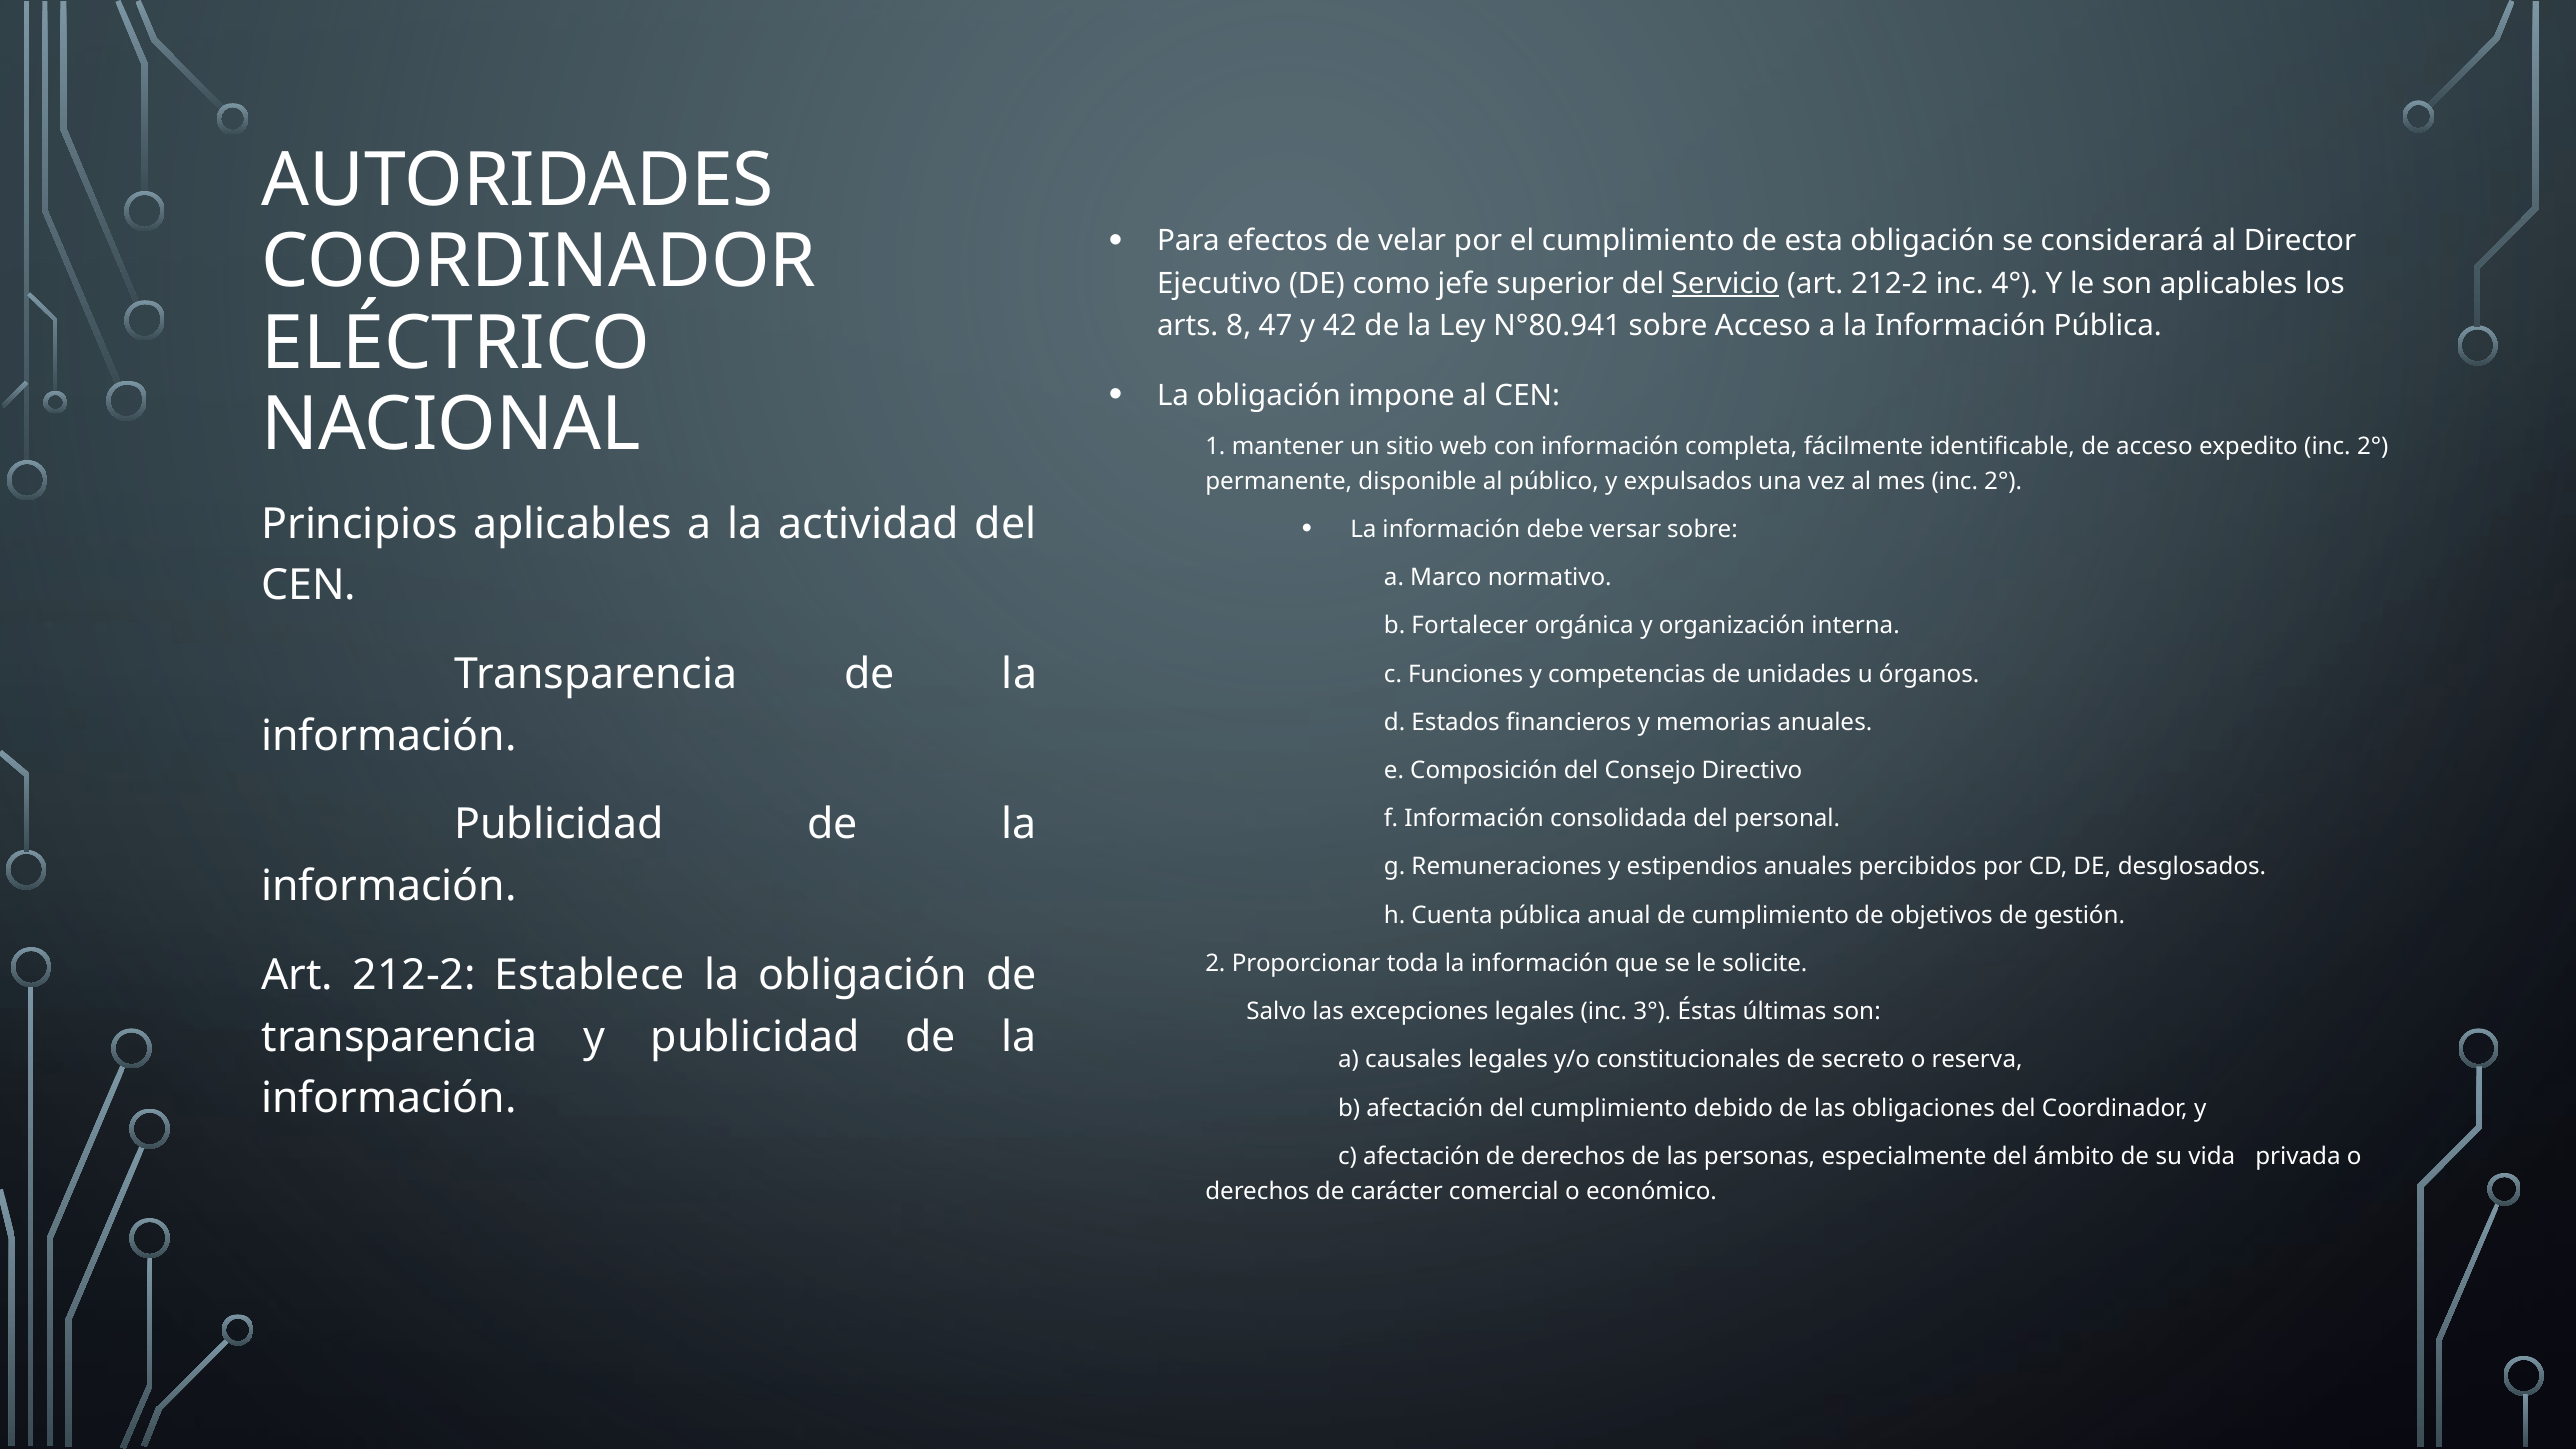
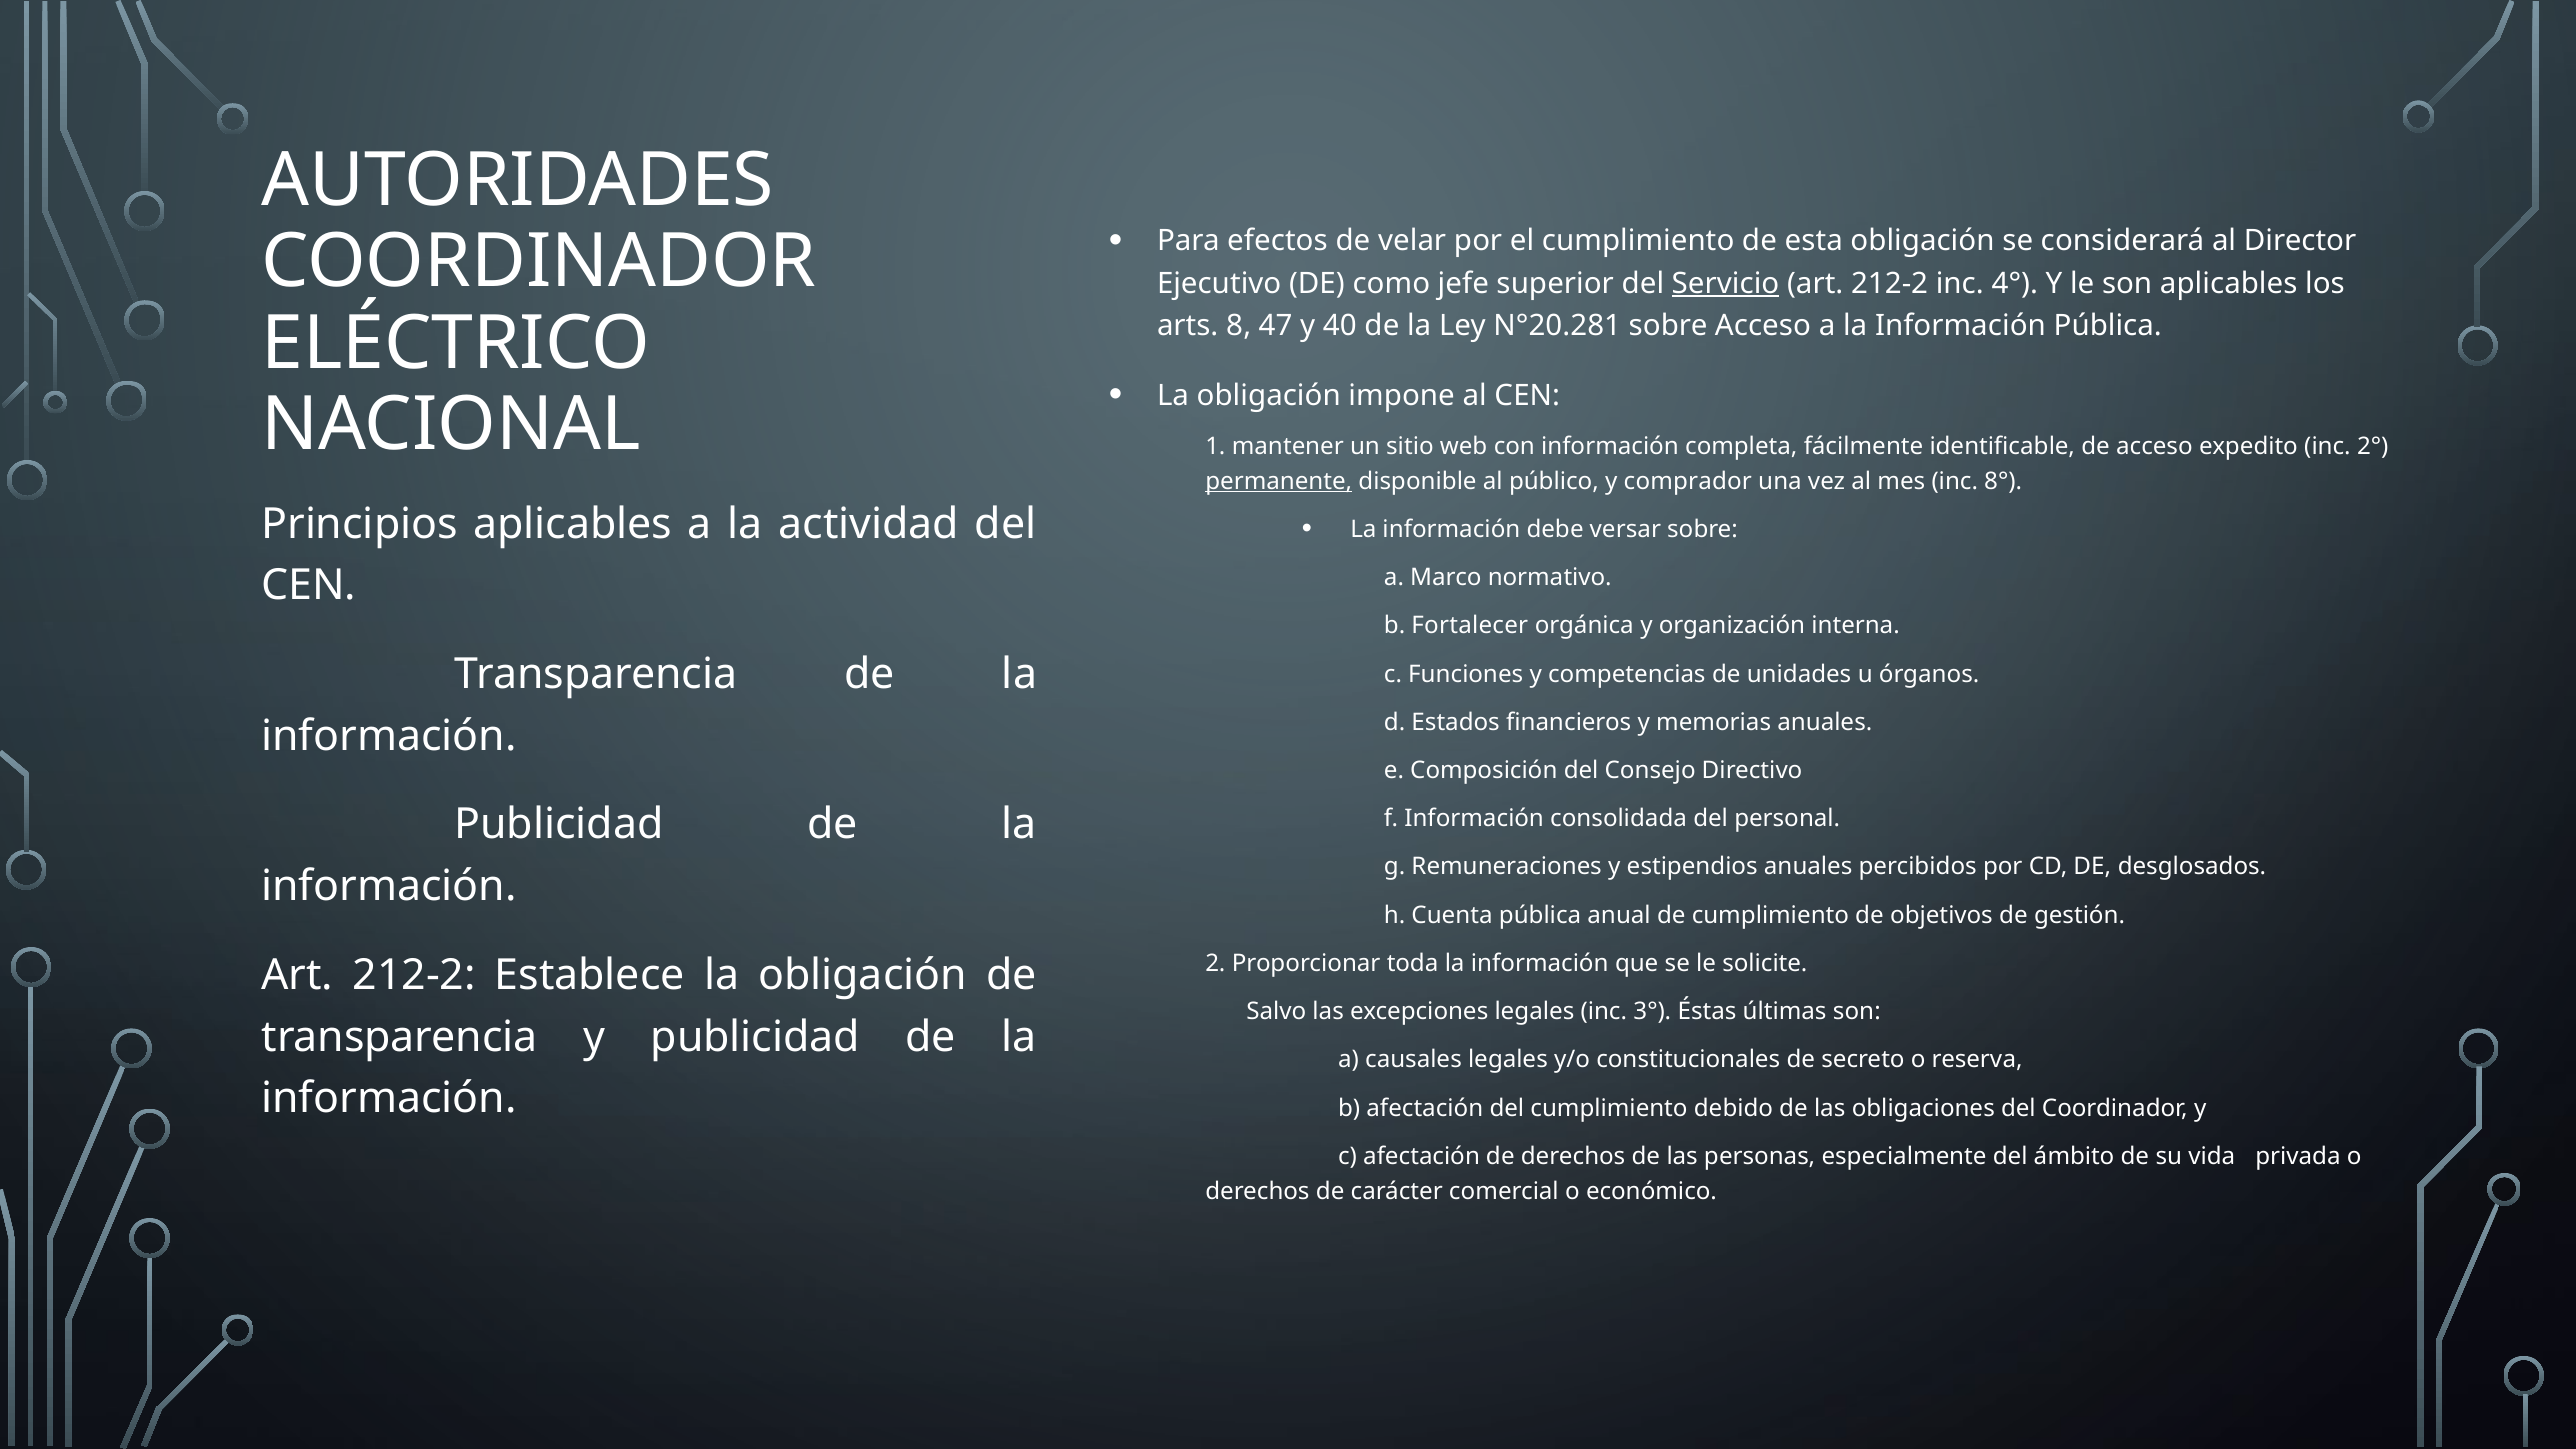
42: 42 -> 40
N°80.941: N°80.941 -> N°20.281
permanente underline: none -> present
expulsados: expulsados -> comprador
mes inc 2°: 2° -> 8°
